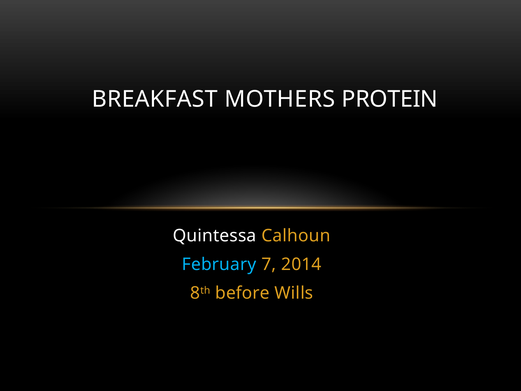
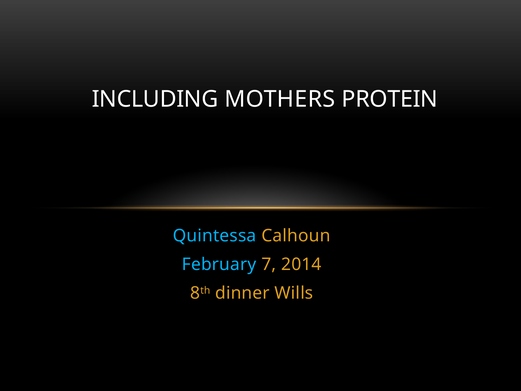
BREAKFAST: BREAKFAST -> INCLUDING
Quintessa colour: white -> light blue
before: before -> dinner
